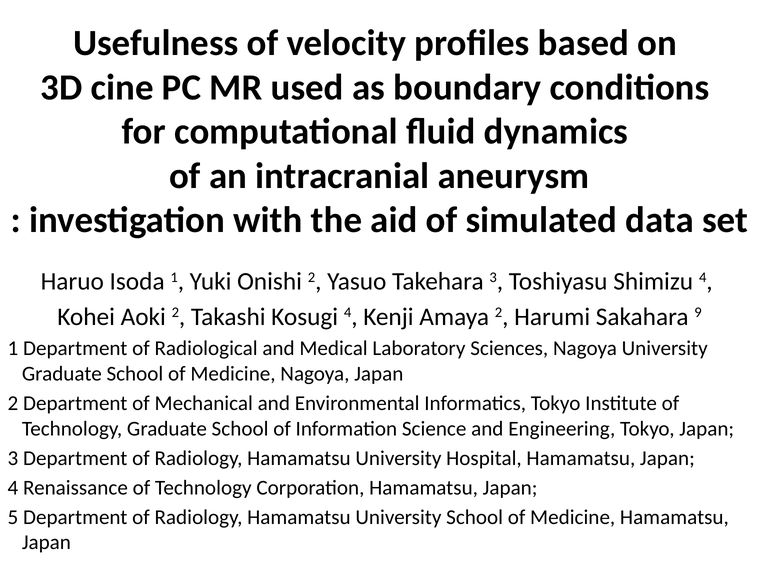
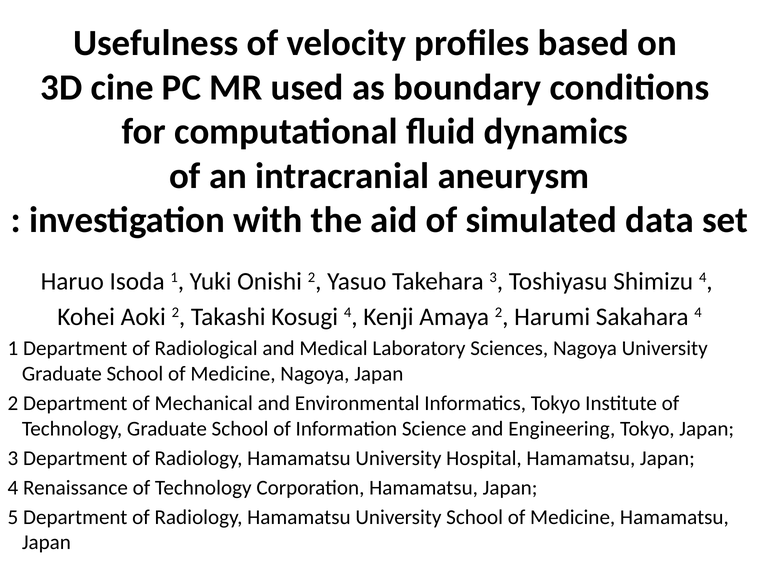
Sakahara 9: 9 -> 4
